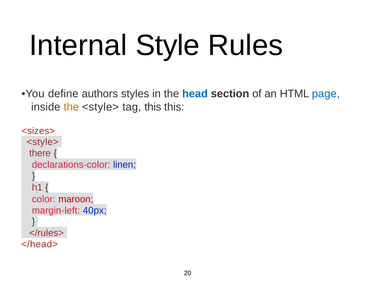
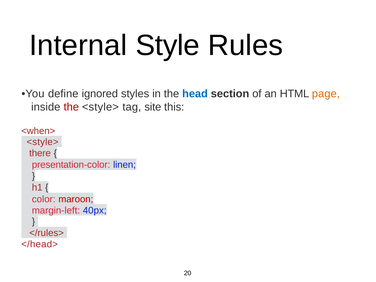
authors: authors -> ignored
page colour: blue -> orange
the at (71, 107) colour: orange -> red
tag this: this -> site
<sizes>: <sizes> -> <when>
declarations-color: declarations-color -> presentation-color
